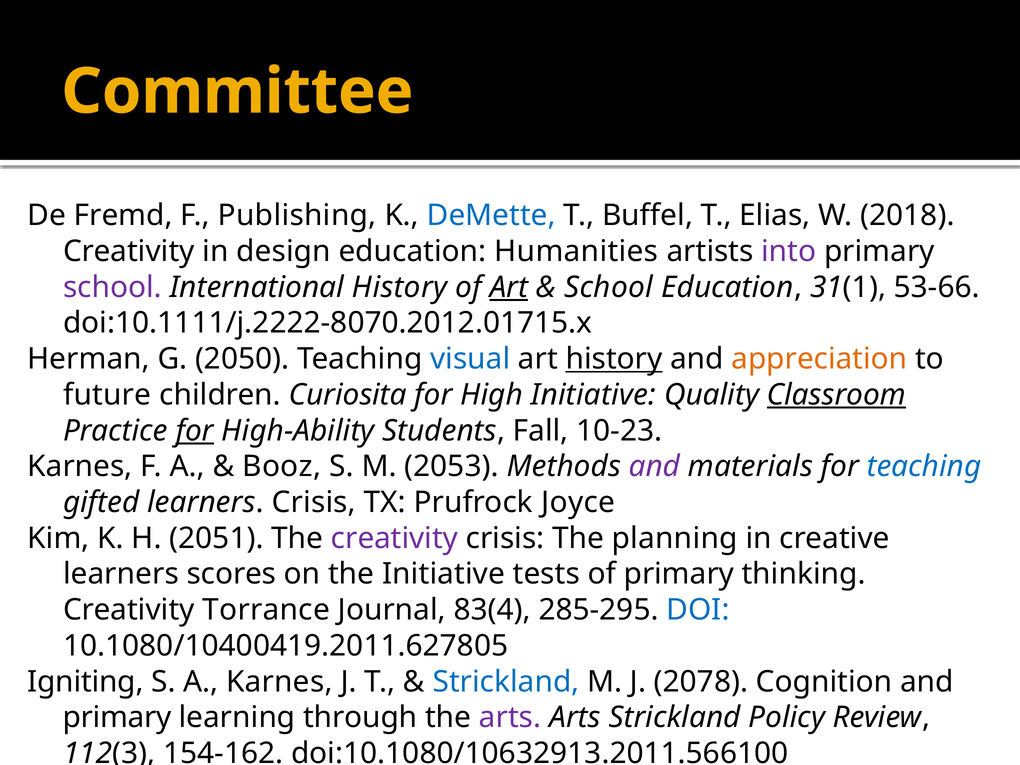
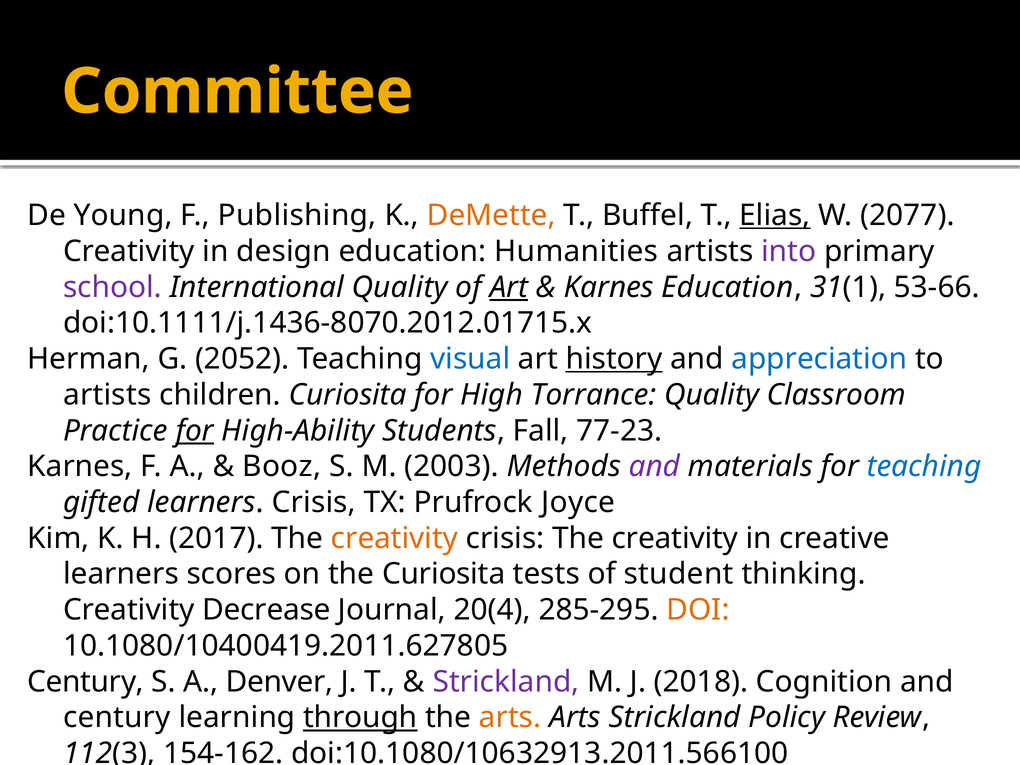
Fremd: Fremd -> Young
DeMette colour: blue -> orange
Elias underline: none -> present
2018: 2018 -> 2077
International History: History -> Quality
School at (609, 287): School -> Karnes
doi:10.1111/j.2222-8070.2012.01715.x: doi:10.1111/j.2222-8070.2012.01715.x -> doi:10.1111/j.1436-8070.2012.01715.x
2050: 2050 -> 2052
appreciation colour: orange -> blue
future at (107, 395): future -> artists
High Initiative: Initiative -> Torrance
Classroom underline: present -> none
10-23: 10-23 -> 77-23
2053: 2053 -> 2003
2051: 2051 -> 2017
creativity at (395, 538) colour: purple -> orange
crisis The planning: planning -> creativity
the Initiative: Initiative -> Curiosita
of primary: primary -> student
Torrance: Torrance -> Decrease
83(4: 83(4 -> 20(4
DOI colour: blue -> orange
Igniting at (85, 682): Igniting -> Century
A Karnes: Karnes -> Denver
Strickland at (506, 682) colour: blue -> purple
2078: 2078 -> 2018
primary at (117, 718): primary -> century
through underline: none -> present
arts at (510, 718) colour: purple -> orange
